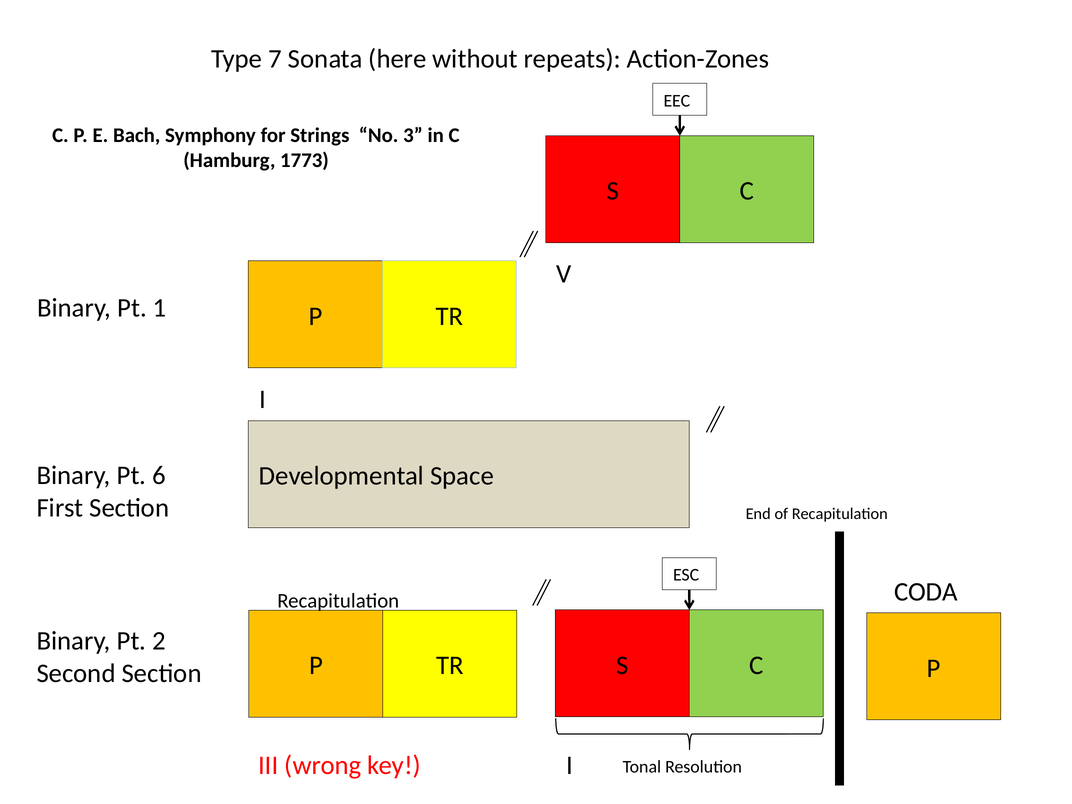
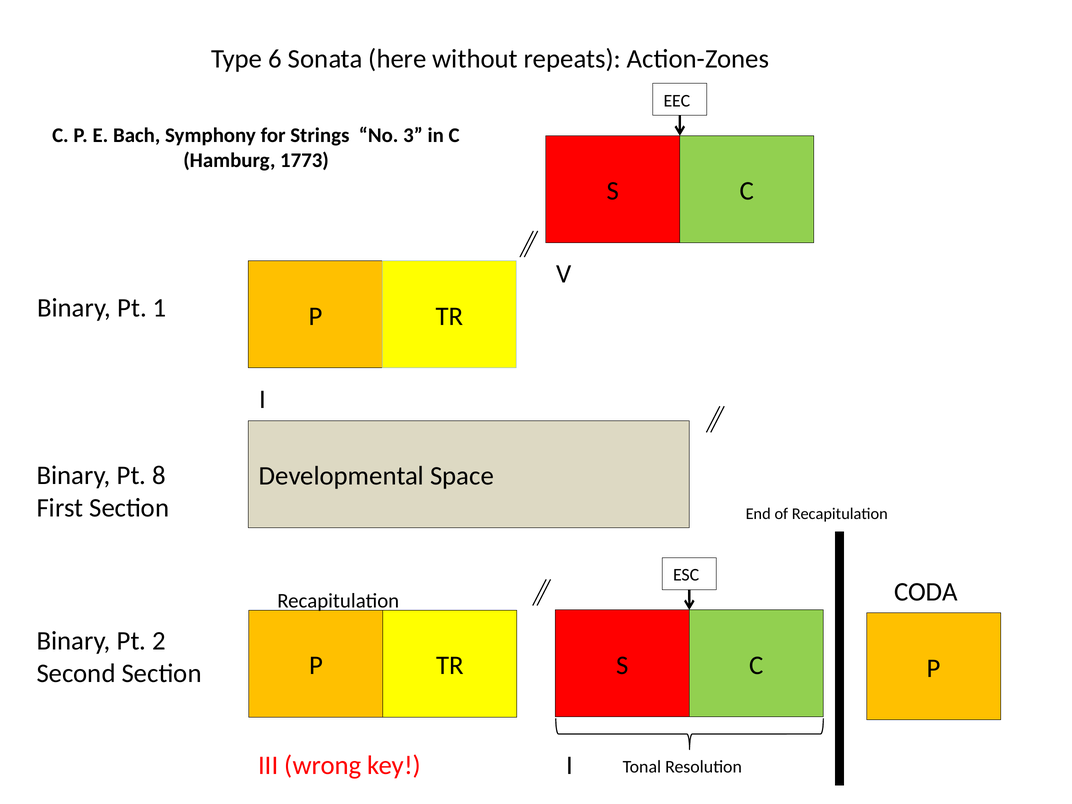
7: 7 -> 6
6: 6 -> 8
